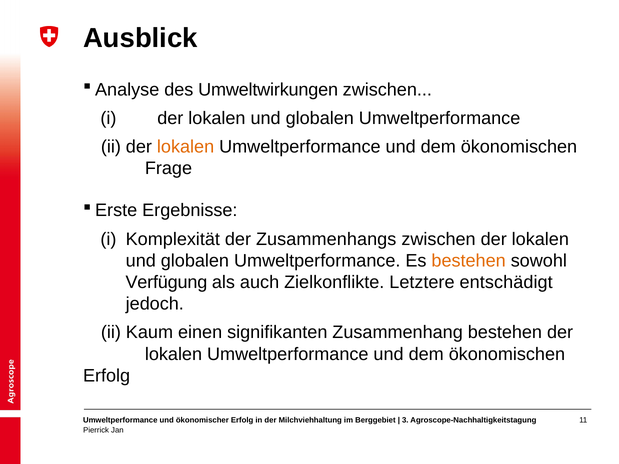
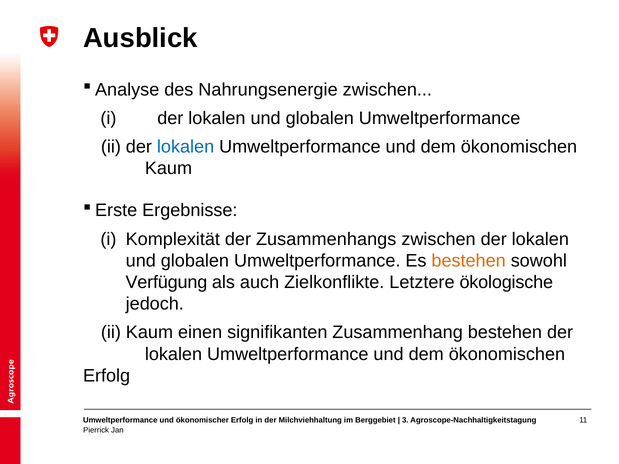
Umweltwirkungen: Umweltwirkungen -> Nahrungsenergie
lokalen at (186, 147) colour: orange -> blue
Frage at (169, 168): Frage -> Kaum
entschädigt: entschädigt -> ökologische
